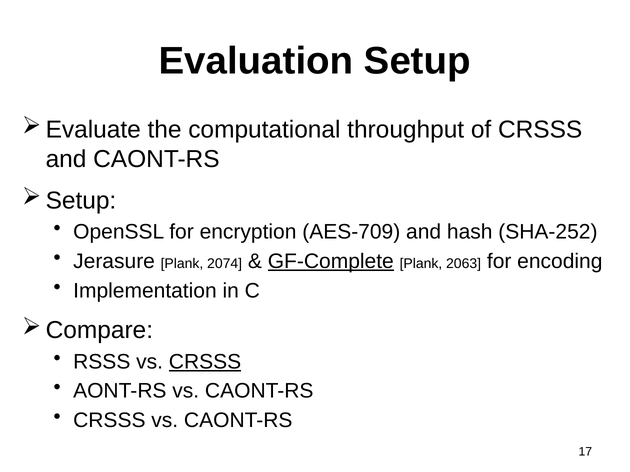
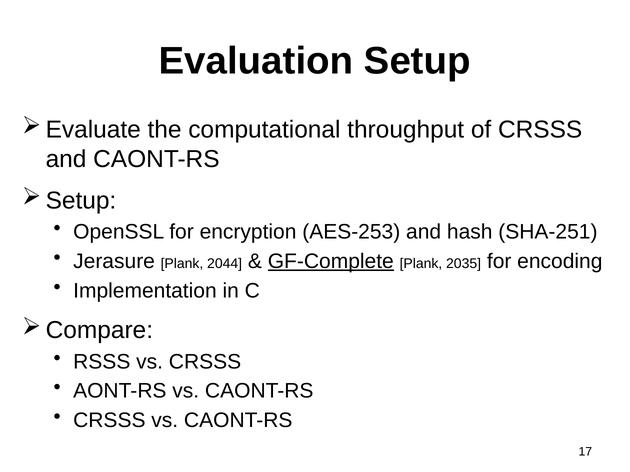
AES-709: AES-709 -> AES-253
SHA-252: SHA-252 -> SHA-251
2074: 2074 -> 2044
2063: 2063 -> 2035
CRSSS at (205, 362) underline: present -> none
